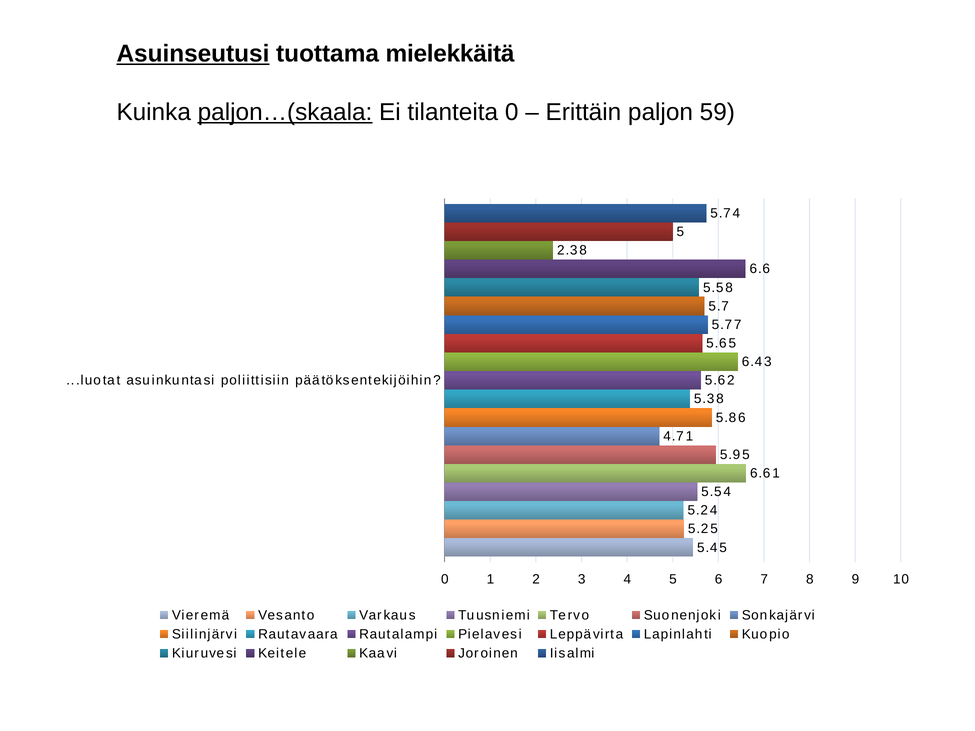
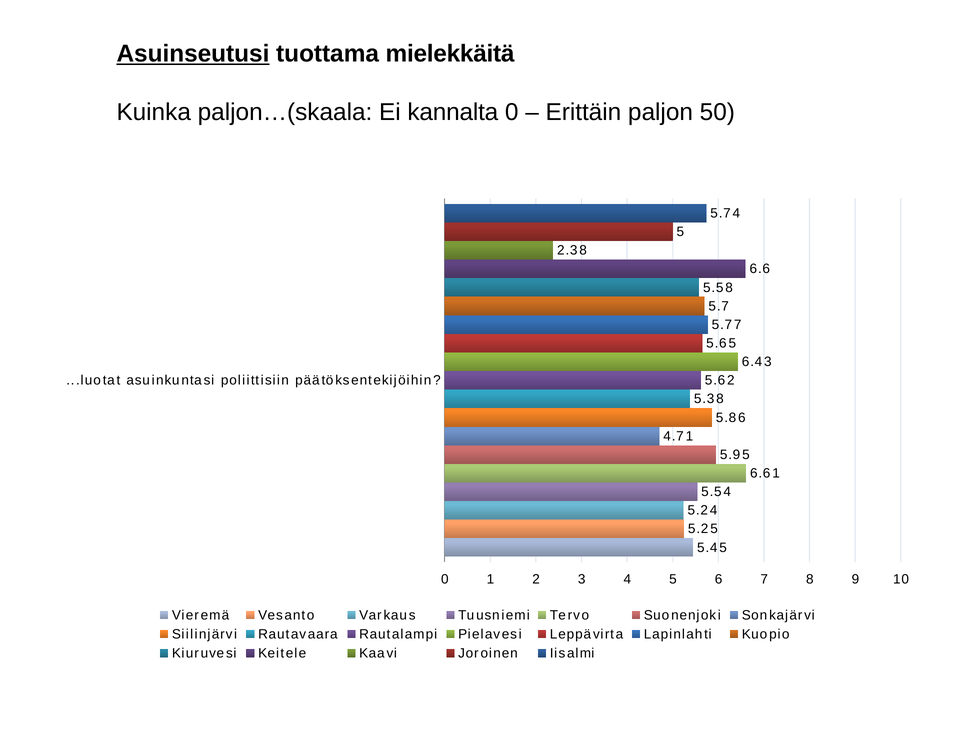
paljon…(skaala underline: present -> none
tilanteita: tilanteita -> kannalta
59: 59 -> 50
